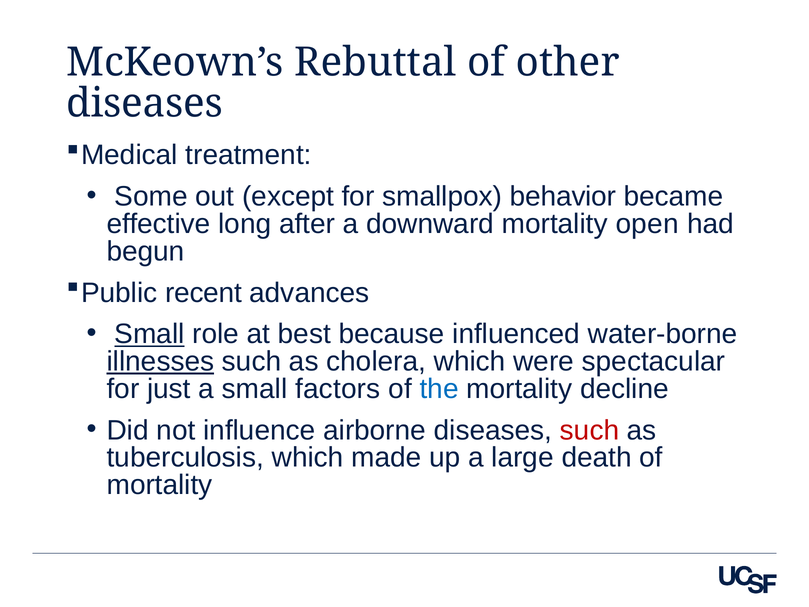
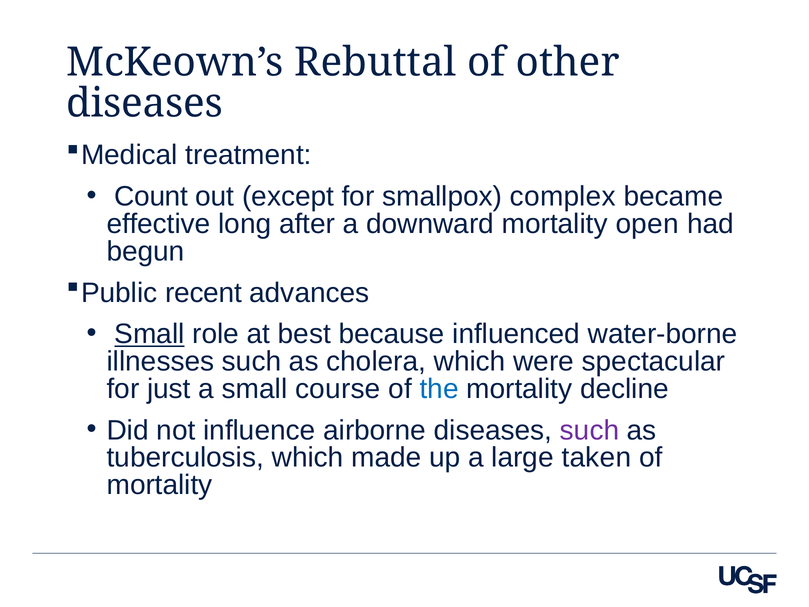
Some: Some -> Count
behavior: behavior -> complex
illnesses underline: present -> none
factors: factors -> course
such at (590, 430) colour: red -> purple
death: death -> taken
